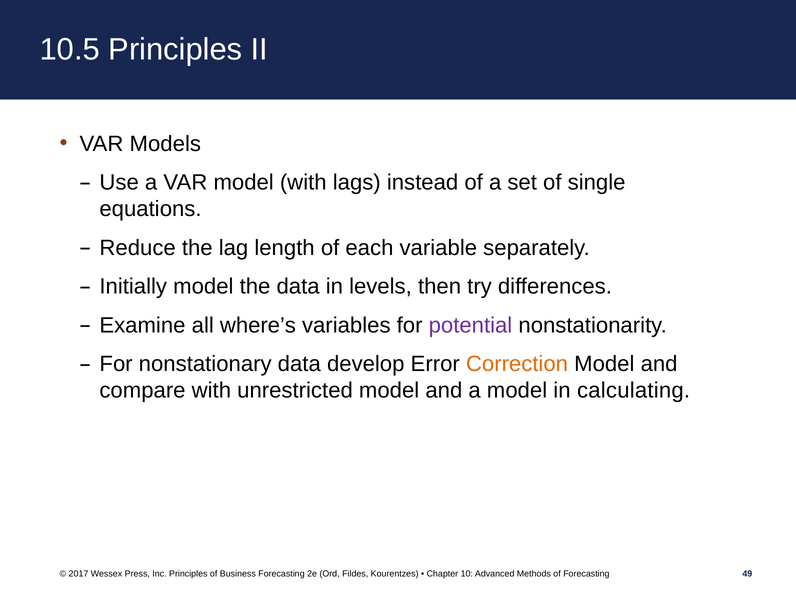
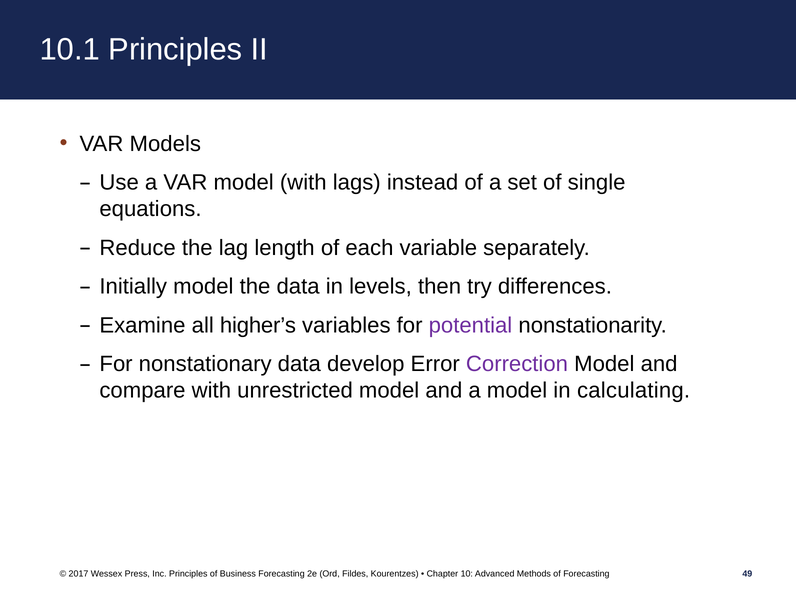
10.5: 10.5 -> 10.1
where’s: where’s -> higher’s
Correction colour: orange -> purple
